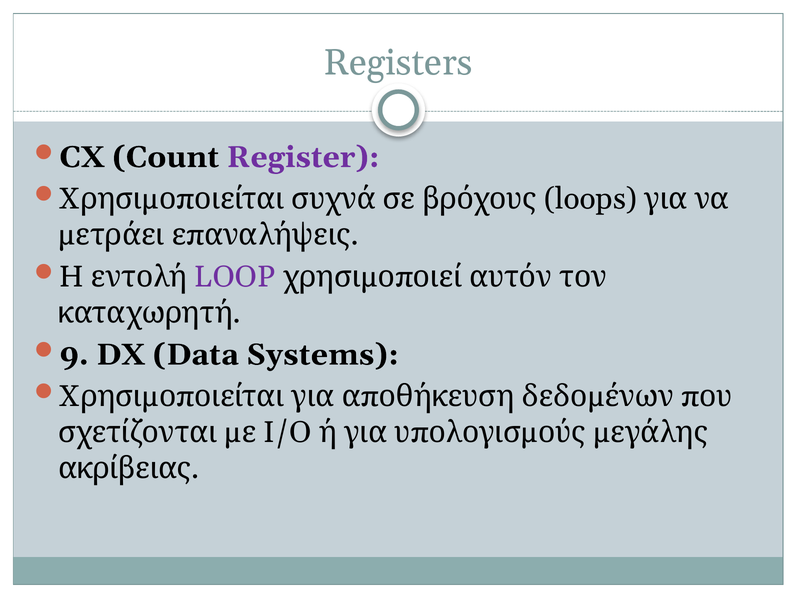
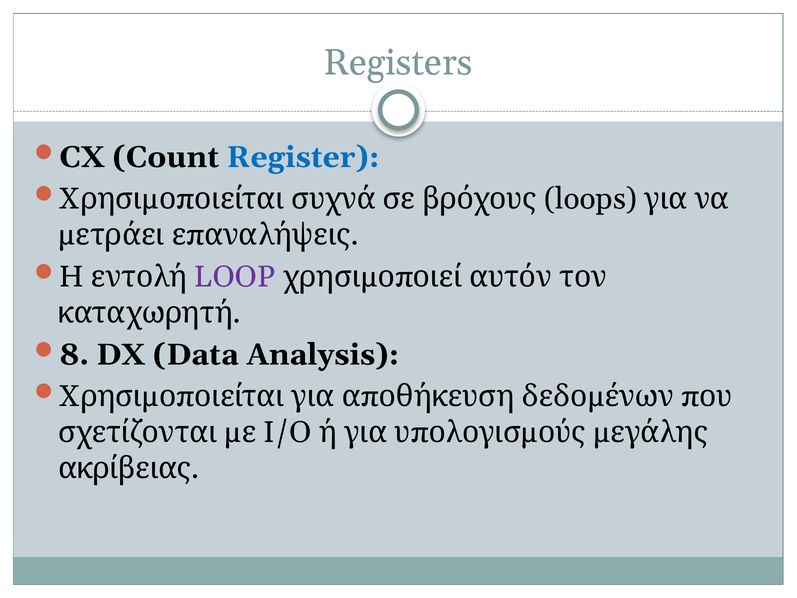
Register colour: purple -> blue
9: 9 -> 8
Systems: Systems -> Analysis
